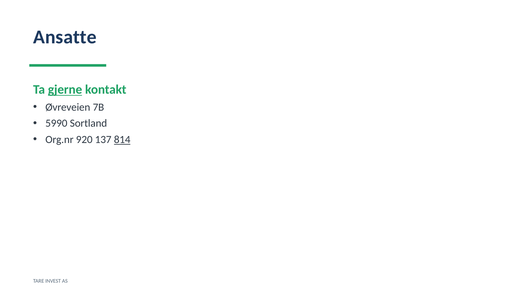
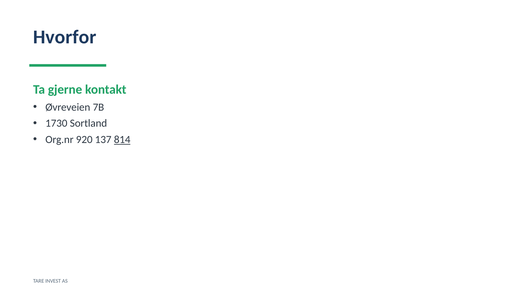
Ansatte: Ansatte -> Hvorfor
gjerne underline: present -> none
5990: 5990 -> 1730
